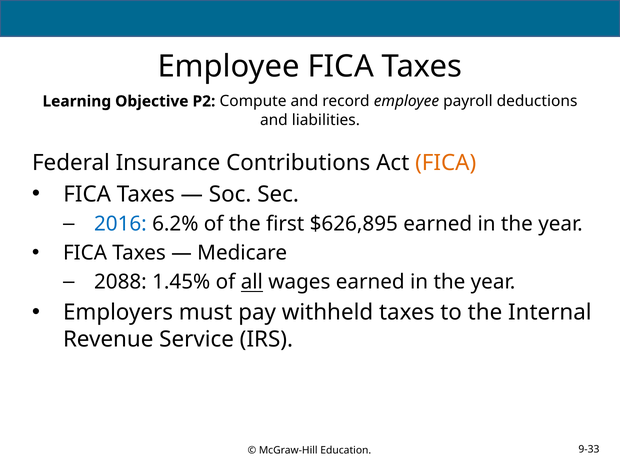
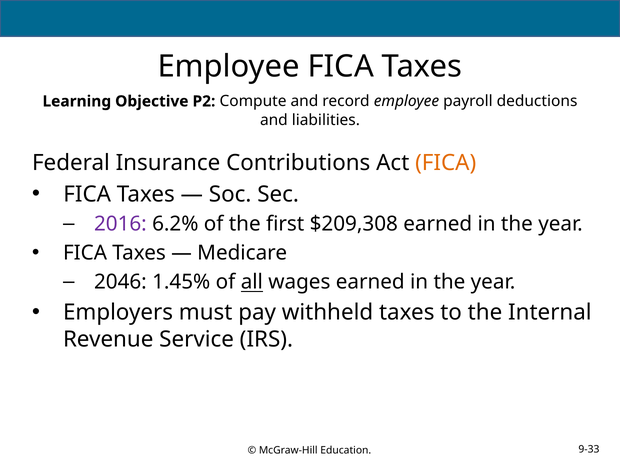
2016 colour: blue -> purple
$626,895: $626,895 -> $209,308
2088: 2088 -> 2046
